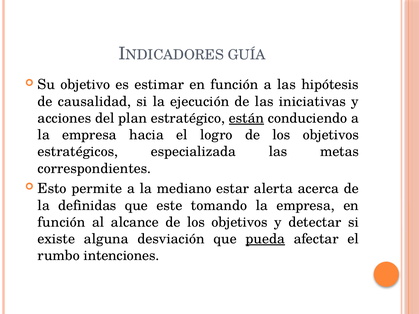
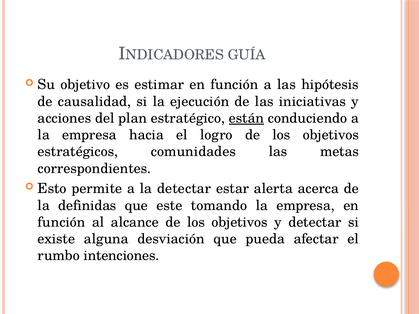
especializada: especializada -> comunidades
la mediano: mediano -> detectar
pueda underline: present -> none
